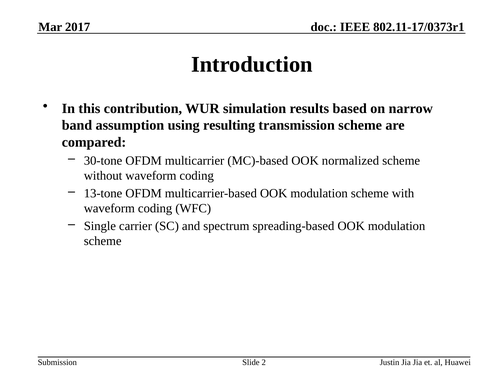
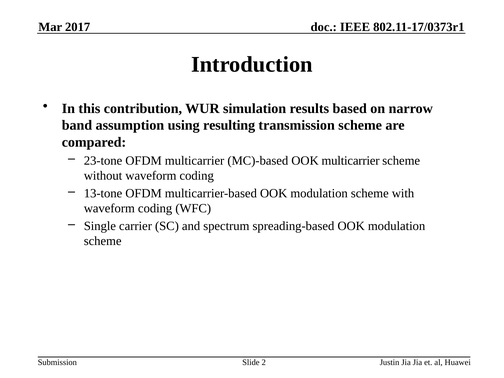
30-tone: 30-tone -> 23-tone
OOK normalized: normalized -> multicarrier
